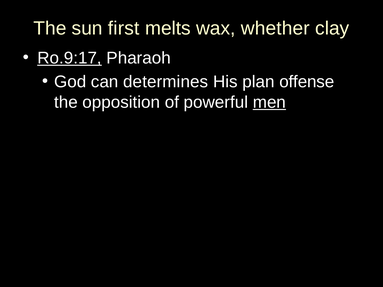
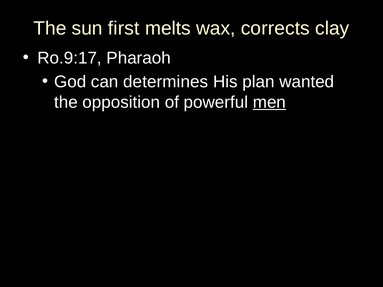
whether: whether -> corrects
Ro.9:17 underline: present -> none
offense: offense -> wanted
